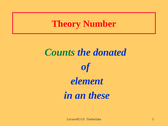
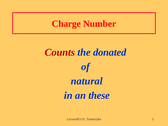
Theory: Theory -> Charge
Counts colour: green -> red
element: element -> natural
